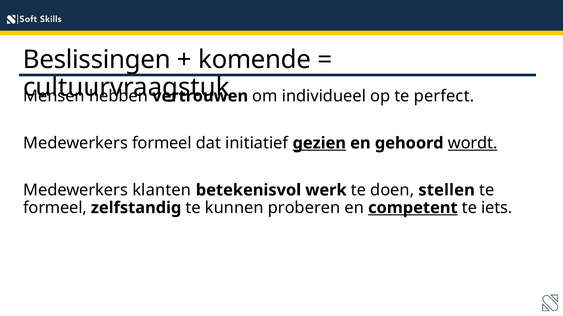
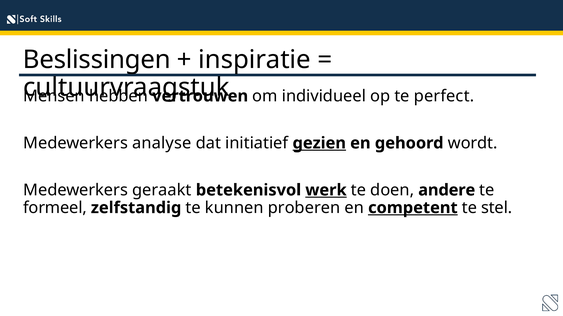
komende: komende -> inspiratie
Medewerkers formeel: formeel -> analyse
wordt underline: present -> none
klanten: klanten -> geraakt
werk underline: none -> present
stellen: stellen -> andere
iets: iets -> stel
